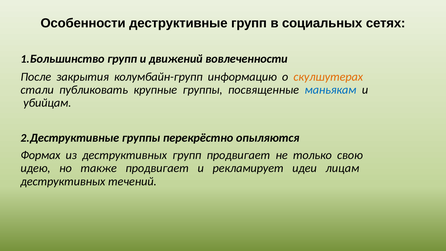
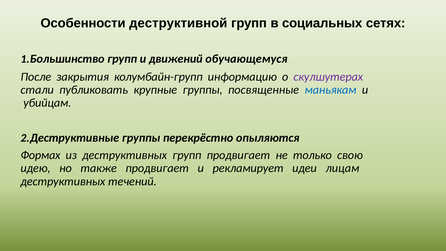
деструктивные: деструктивные -> деструктивной
вовлеченности: вовлеченности -> обучающемуся
скулшутерах colour: orange -> purple
